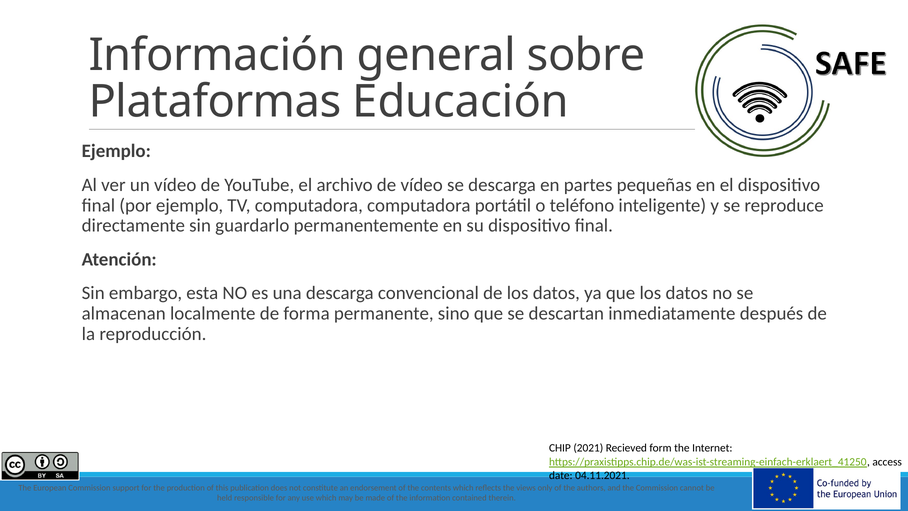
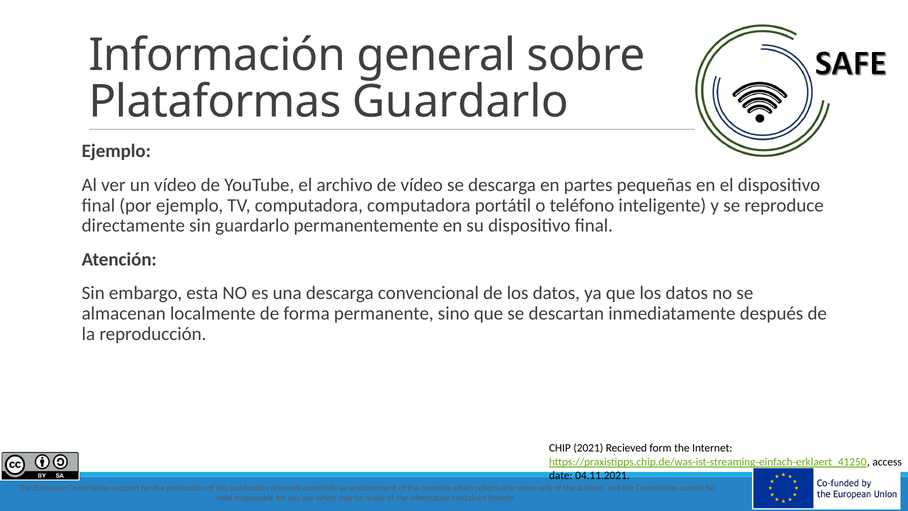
Plataformas Educación: Educación -> Guardarlo
